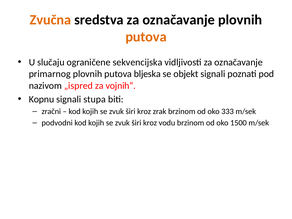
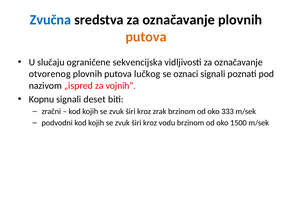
Zvučna colour: orange -> blue
primarnog: primarnog -> otvorenog
bljeska: bljeska -> lučkog
objekt: objekt -> oznaci
stupa: stupa -> deset
